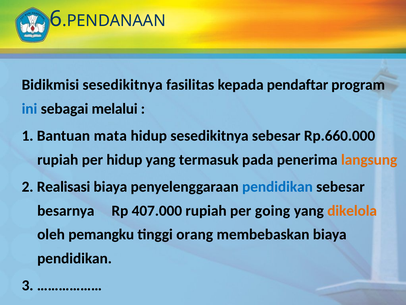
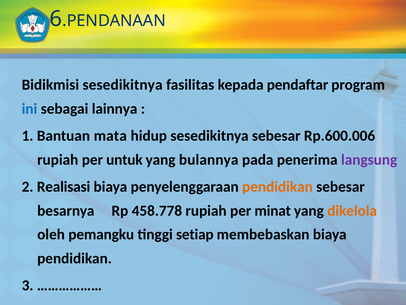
melalui: melalui -> lainnya
Rp.660.000: Rp.660.000 -> Rp.600.006
per hidup: hidup -> untuk
termasuk: termasuk -> bulannya
langsung colour: orange -> purple
pendidikan at (277, 187) colour: blue -> orange
407.000: 407.000 -> 458.778
going: going -> minat
orang: orang -> setiap
